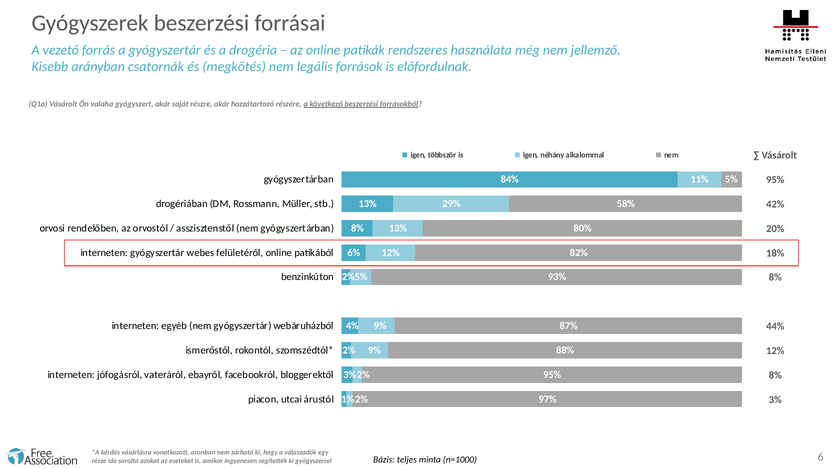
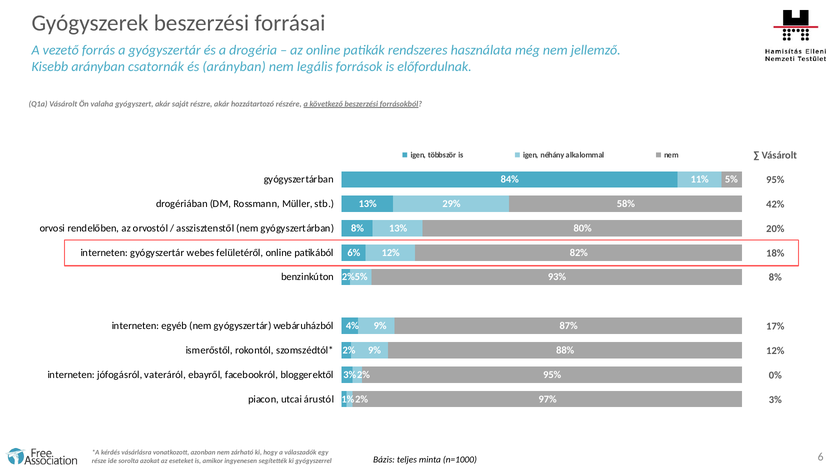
és megkötés: megkötés -> arányban
44%: 44% -> 17%
8% at (775, 375): 8% -> 0%
